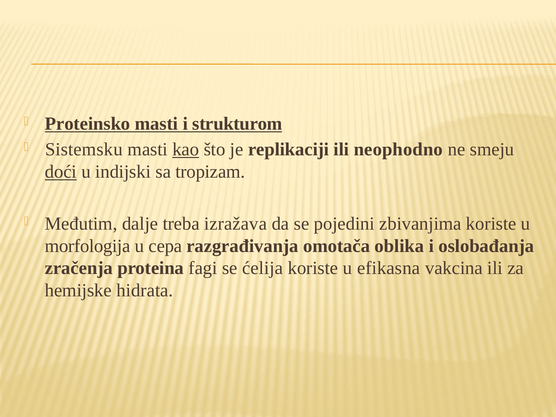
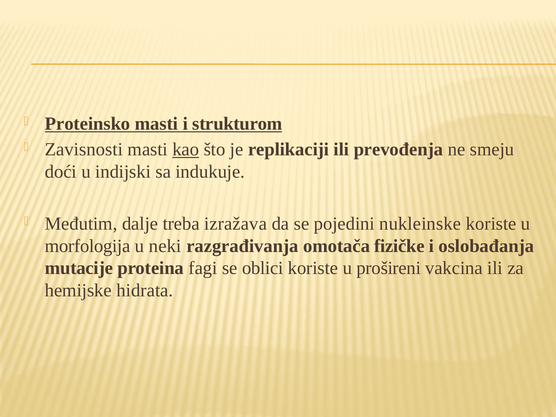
Sistemsku: Sistemsku -> Zavisnosti
neophodno: neophodno -> prevođenja
doći underline: present -> none
tropizam: tropizam -> indukuje
zbivanjima: zbivanjima -> nukleinske
cepa: cepa -> neki
oblika: oblika -> fizičke
zračenja: zračenja -> mutacije
ćelija: ćelija -> oblici
efikasna: efikasna -> prošireni
